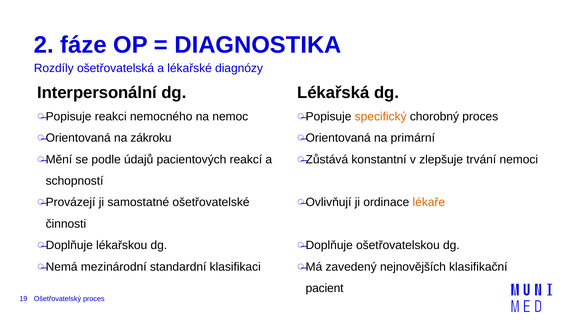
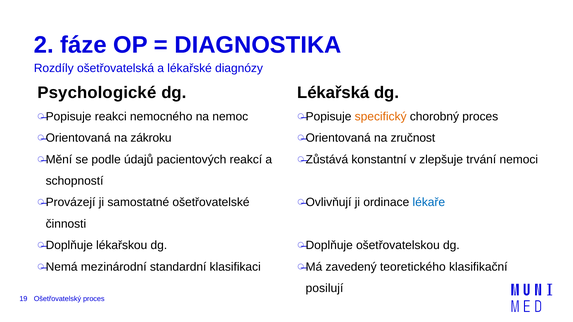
Interpersonální: Interpersonální -> Psychologické
primární: primární -> zručnost
lékaře colour: orange -> blue
nejnovějších: nejnovějších -> teoretického
pacient: pacient -> posilují
